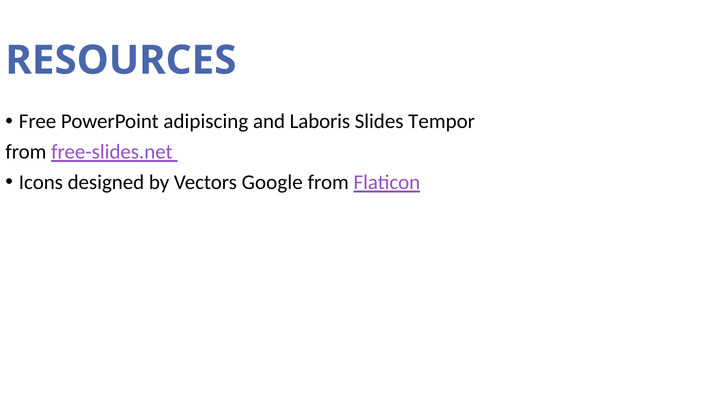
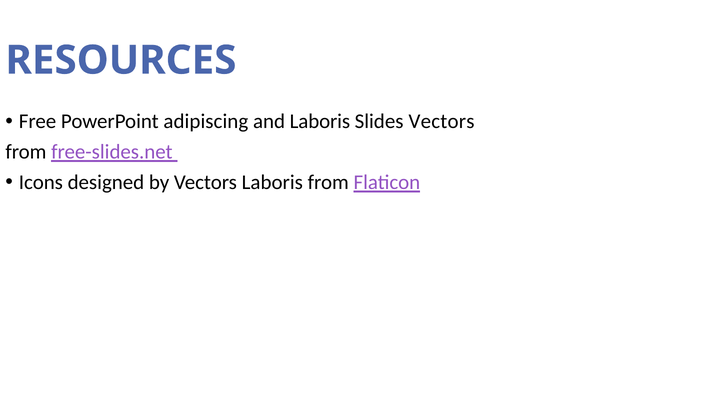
Slides Tempor: Tempor -> Vectors
Vectors Google: Google -> Laboris
